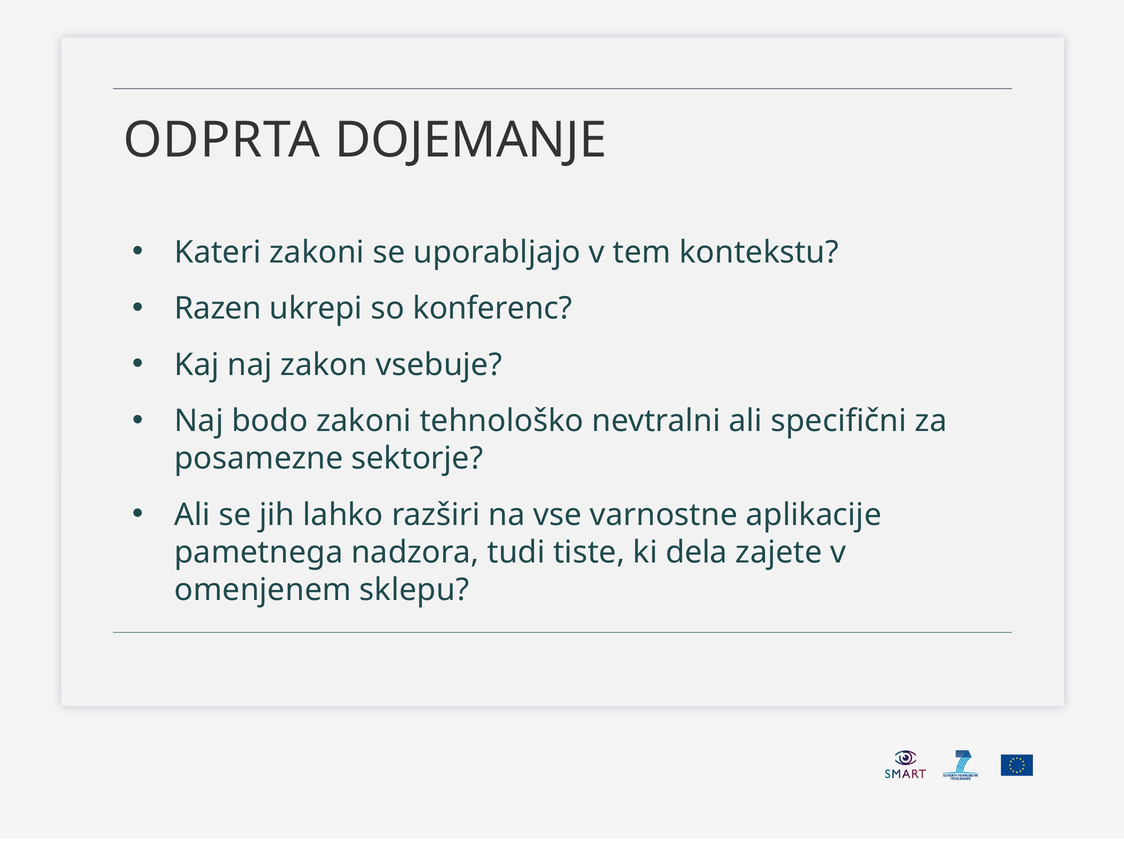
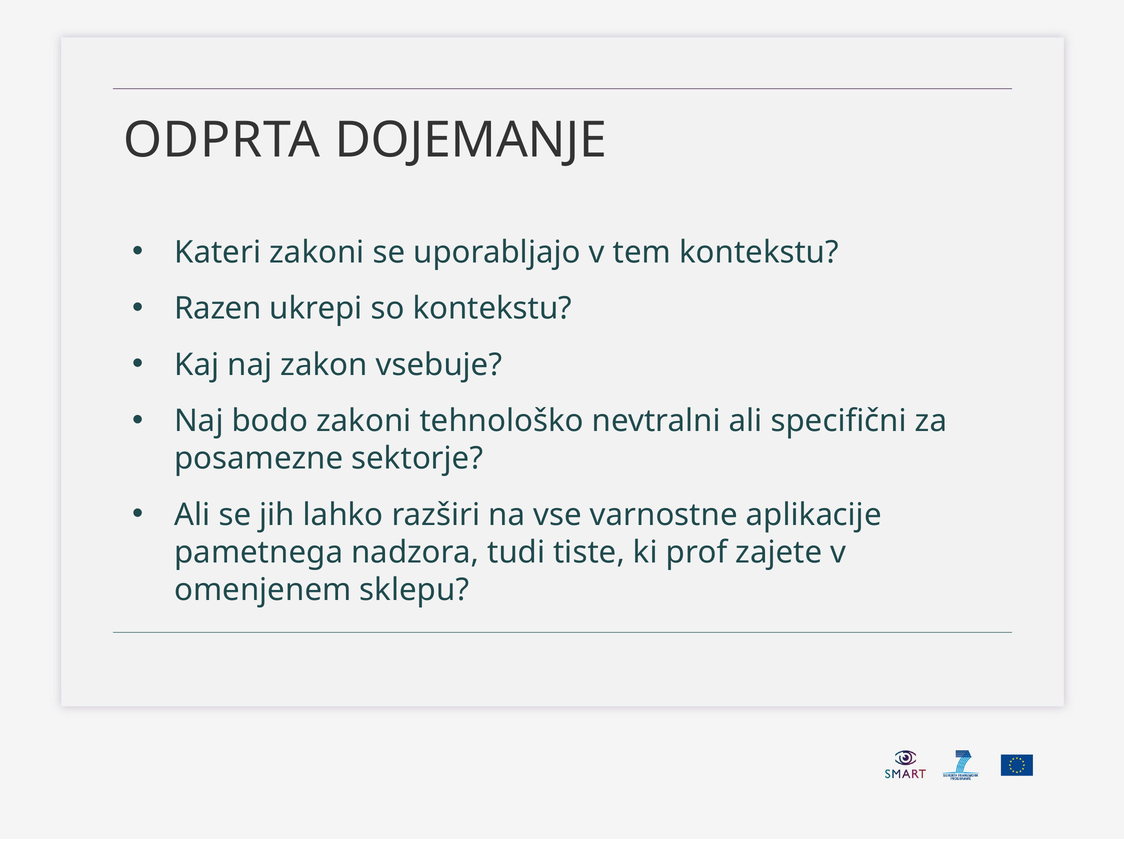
so konferenc: konferenc -> kontekstu
dela: dela -> prof
